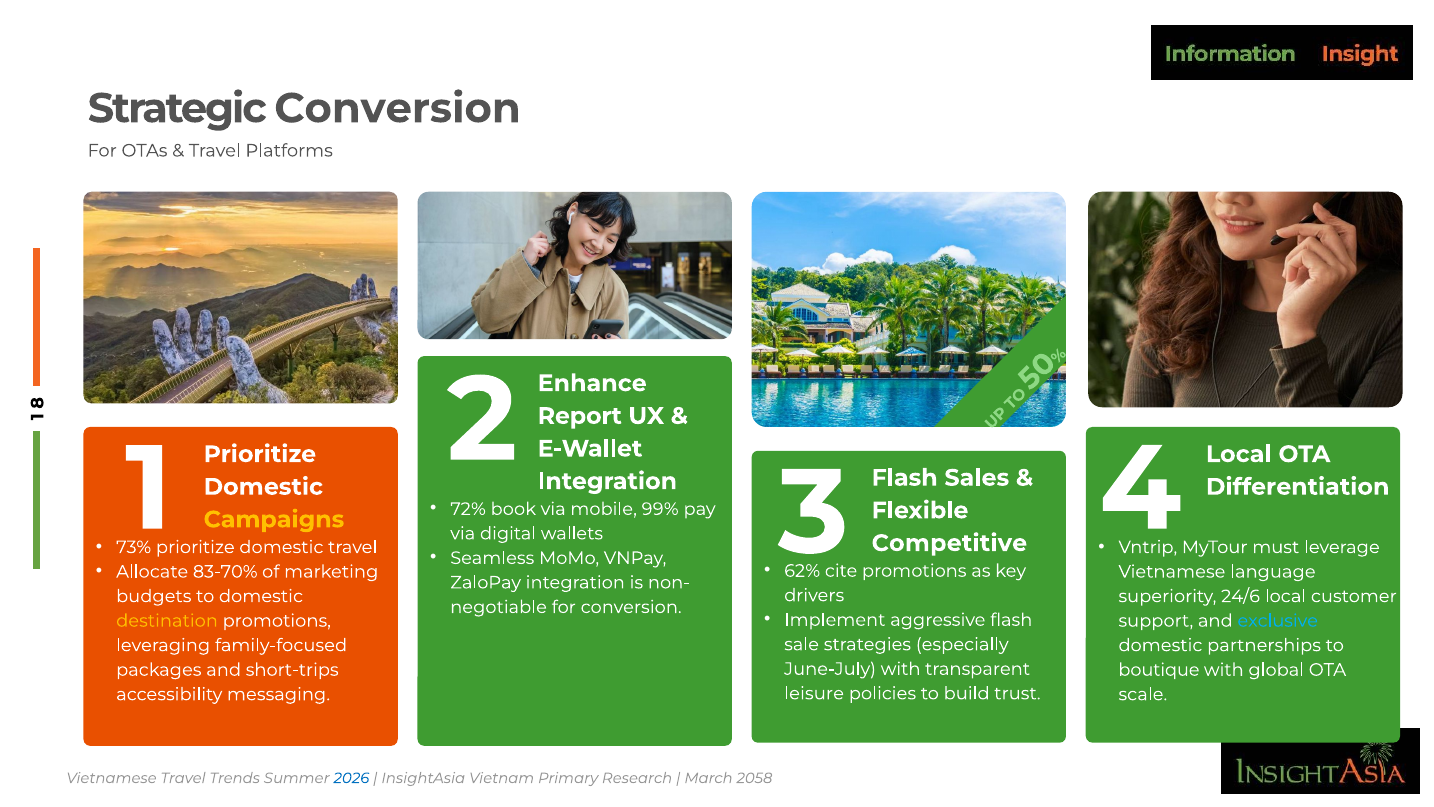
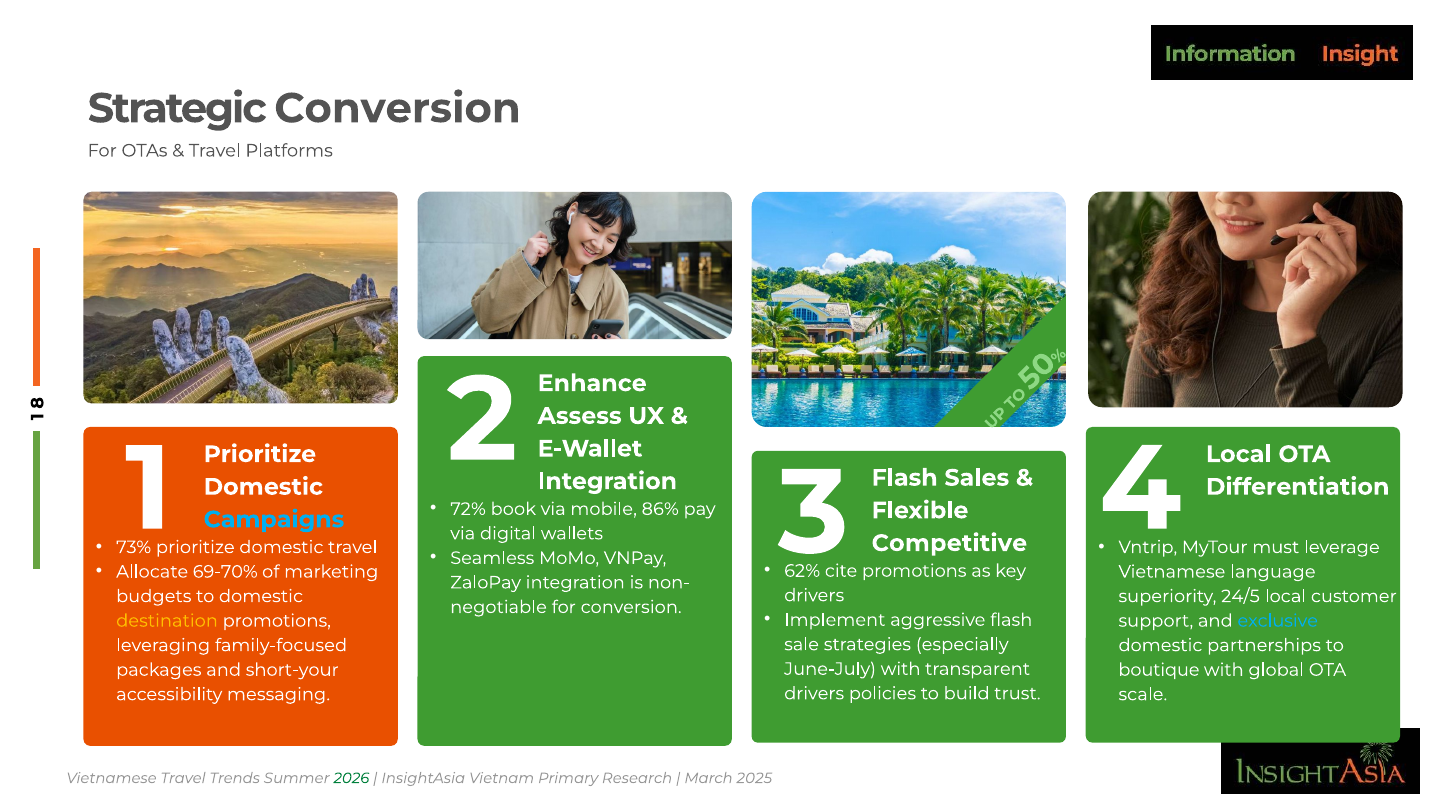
Report: Report -> Assess
99%: 99% -> 86%
Campaigns colour: yellow -> light blue
83-70%: 83-70% -> 69-70%
24/6: 24/6 -> 24/5
short-trips: short-trips -> short-your
leisure at (814, 693): leisure -> drivers
2026 colour: blue -> green
2058: 2058 -> 2025
